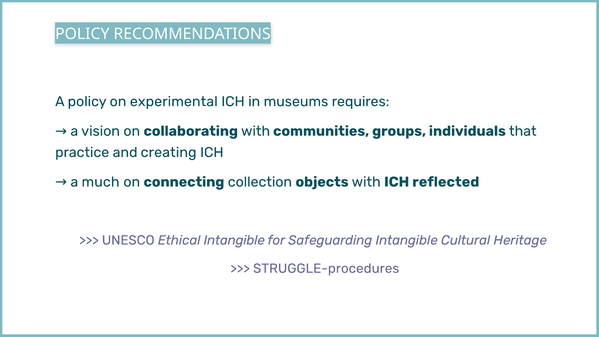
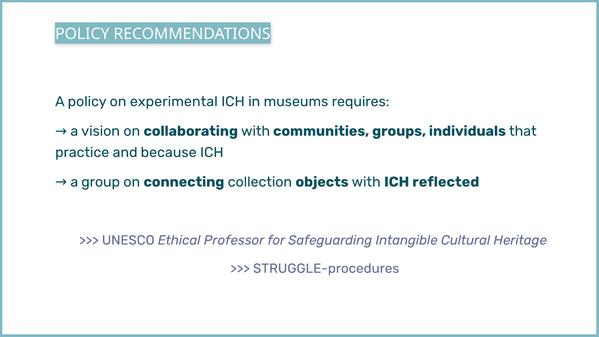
creating: creating -> because
much: much -> group
Ethical Intangible: Intangible -> Professor
